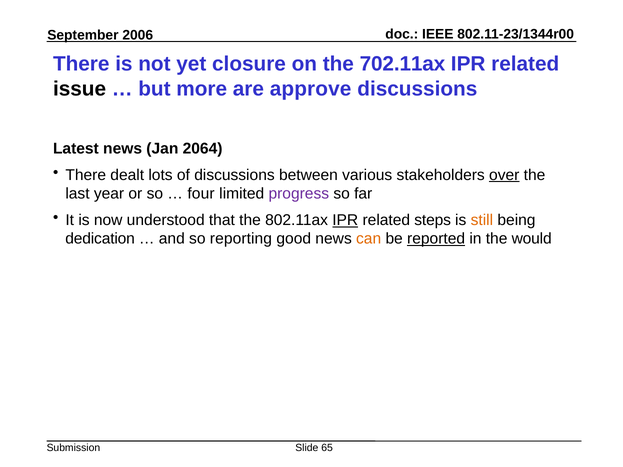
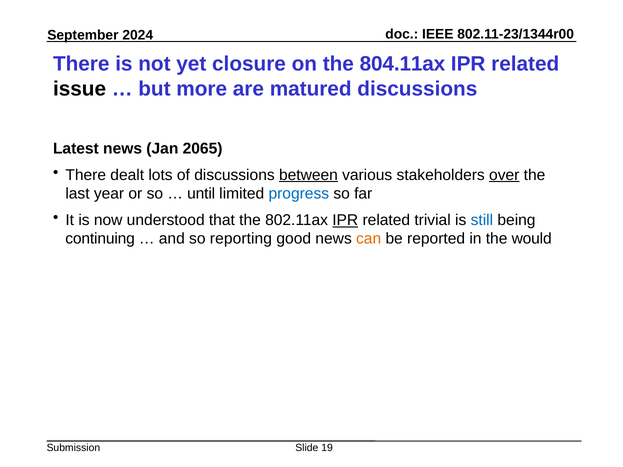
2006: 2006 -> 2024
702.11ax: 702.11ax -> 804.11ax
approve: approve -> matured
2064: 2064 -> 2065
between underline: none -> present
four: four -> until
progress colour: purple -> blue
steps: steps -> trivial
still colour: orange -> blue
dedication: dedication -> continuing
reported underline: present -> none
65: 65 -> 19
